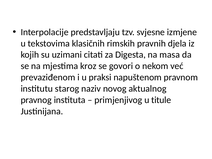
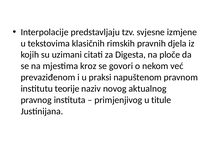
masa: masa -> ploče
starog: starog -> teorije
